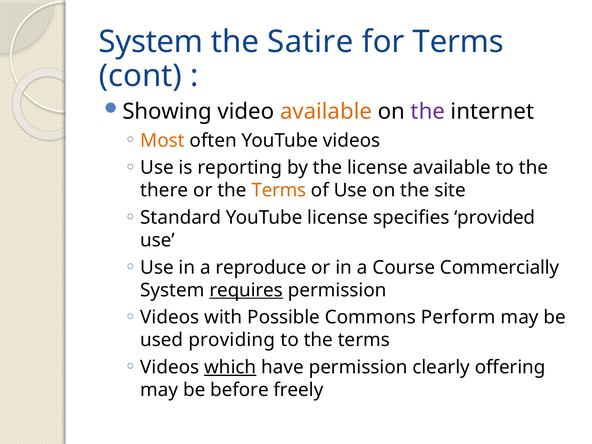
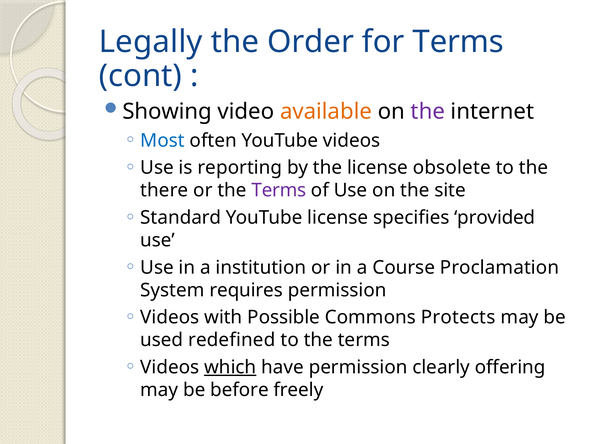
System at (151, 42): System -> Legally
Satire: Satire -> Order
Most colour: orange -> blue
license available: available -> obsolete
Terms at (279, 190) colour: orange -> purple
reproduce: reproduce -> institution
Commercially: Commercially -> Proclamation
requires underline: present -> none
Perform: Perform -> Protects
providing: providing -> redefined
